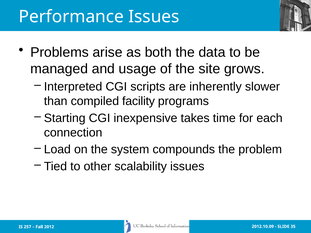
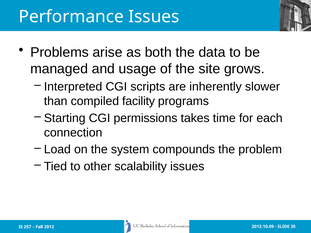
inexpensive: inexpensive -> permissions
